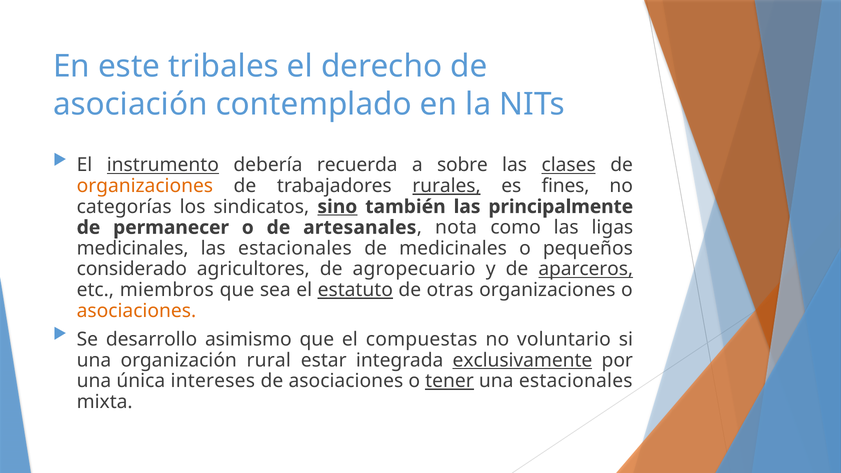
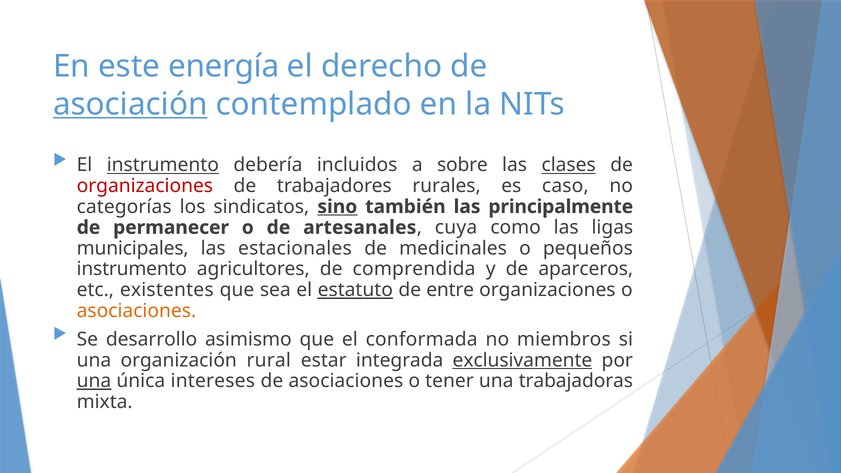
tribales: tribales -> energía
asociación underline: none -> present
recuerda: recuerda -> incluidos
organizaciones at (145, 186) colour: orange -> red
rurales underline: present -> none
fines: fines -> caso
nota: nota -> cuya
medicinales at (133, 248): medicinales -> municipales
considerado at (132, 269): considerado -> instrumento
agropecuario: agropecuario -> comprendida
aparceros underline: present -> none
miembros: miembros -> existentes
otras: otras -> entre
compuestas: compuestas -> conformada
voluntario: voluntario -> miembros
una at (94, 381) underline: none -> present
tener underline: present -> none
una estacionales: estacionales -> trabajadoras
